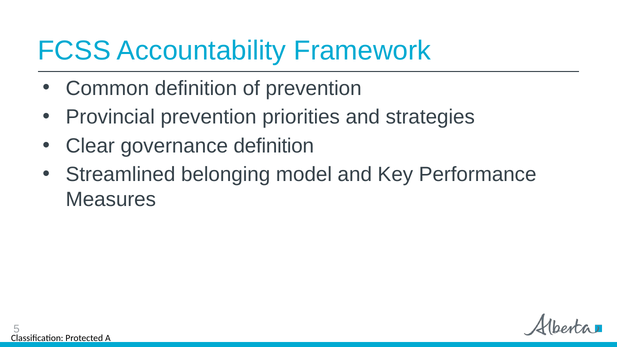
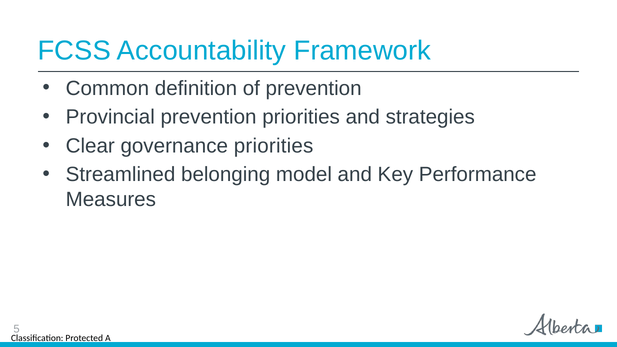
governance definition: definition -> priorities
